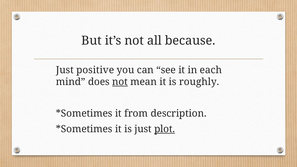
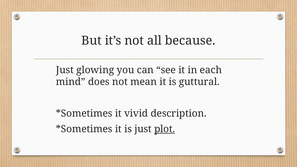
positive: positive -> glowing
not at (120, 82) underline: present -> none
roughly: roughly -> guttural
from: from -> vivid
